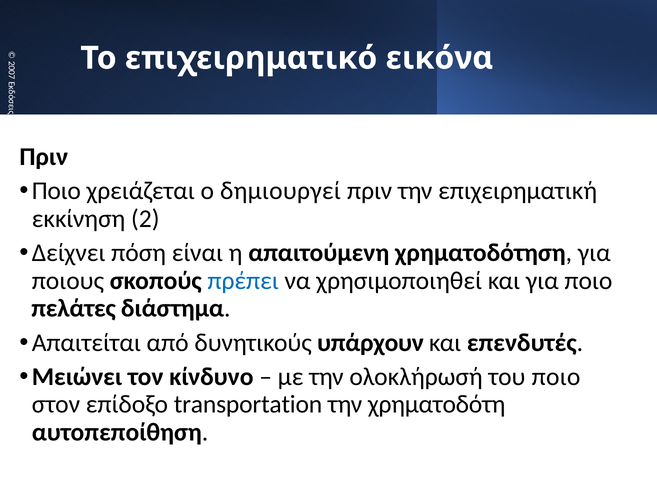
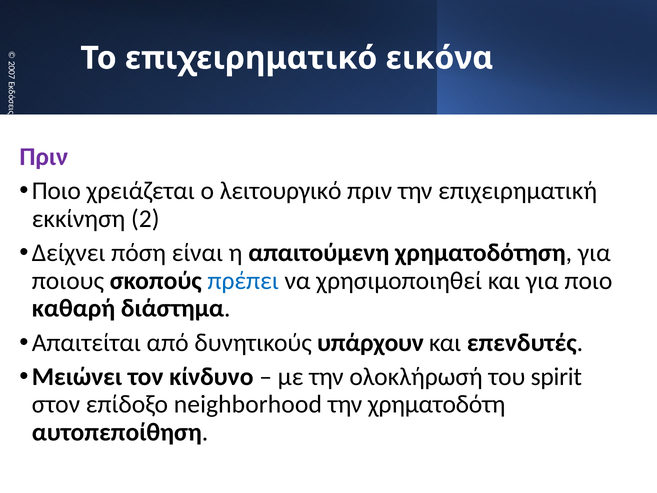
Πριν at (44, 157) colour: black -> purple
δημιουργεί: δημιουργεί -> λειτουργικό
πελάτες: πελάτες -> καθαρή
του ποιο: ποιο -> spirit
transportation: transportation -> neighborhood
